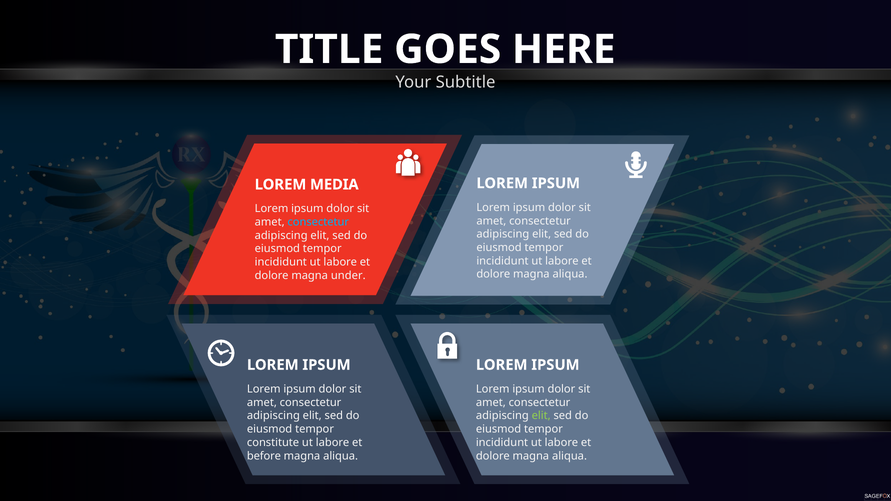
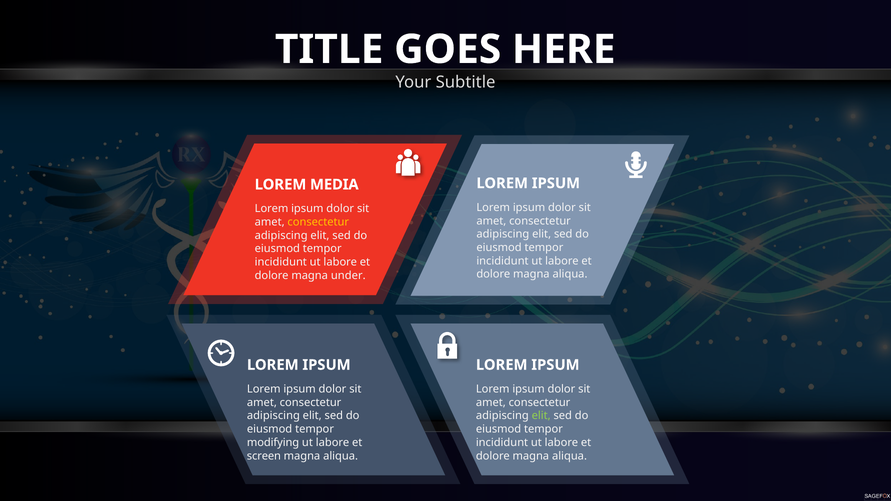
consectetur at (318, 222) colour: light blue -> yellow
constitute: constitute -> modifying
before: before -> screen
